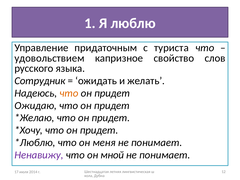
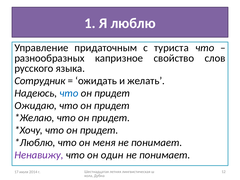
удовольствием: удовольствием -> разнообразных
что at (69, 93) colour: orange -> blue
мной: мной -> один
